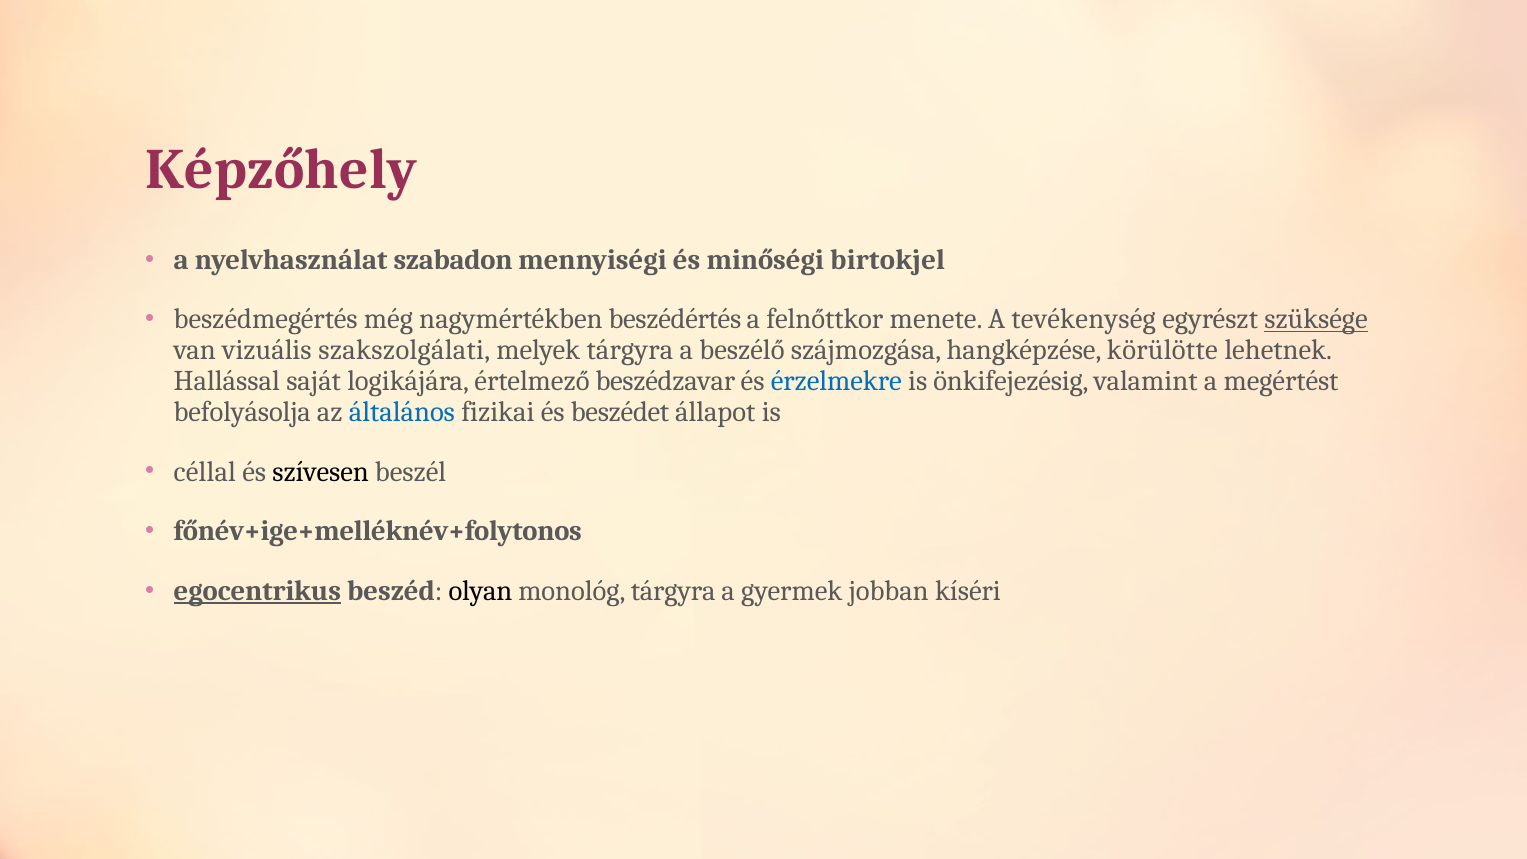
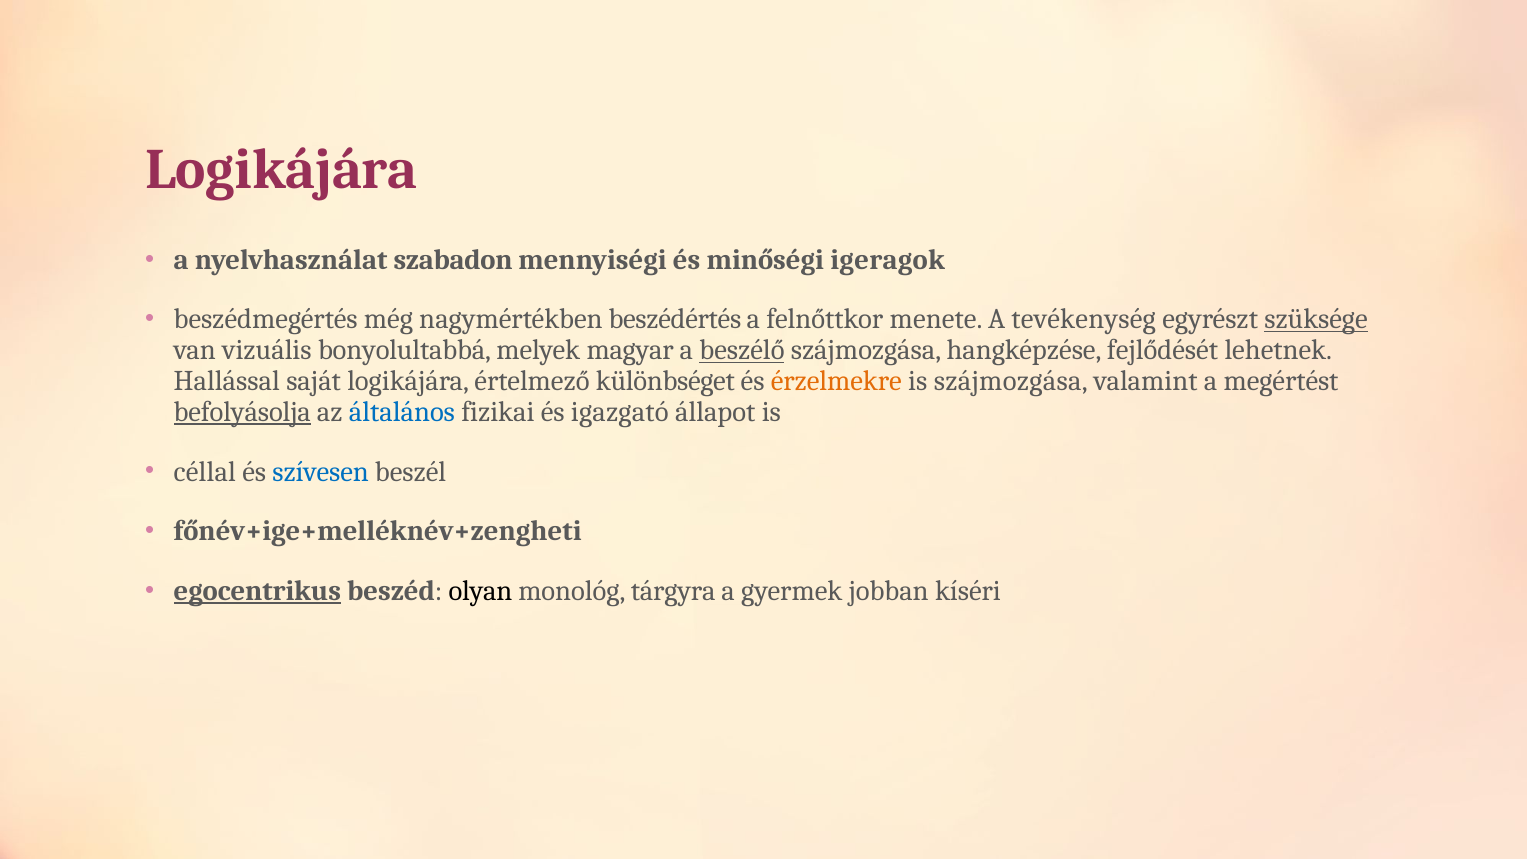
Képzőhely at (281, 169): Képzőhely -> Logikájára
birtokjel: birtokjel -> igeragok
szakszolgálati: szakszolgálati -> bonyolultabbá
melyek tárgyra: tárgyra -> magyar
beszélő underline: none -> present
körülötte: körülötte -> fejlődését
beszédzavar: beszédzavar -> különbséget
érzelmekre colour: blue -> orange
is önkifejezésig: önkifejezésig -> szájmozgása
befolyásolja underline: none -> present
beszédet: beszédet -> igazgató
szívesen colour: black -> blue
főnév+ige+melléknév+folytonos: főnév+ige+melléknév+folytonos -> főnév+ige+melléknév+zengheti
